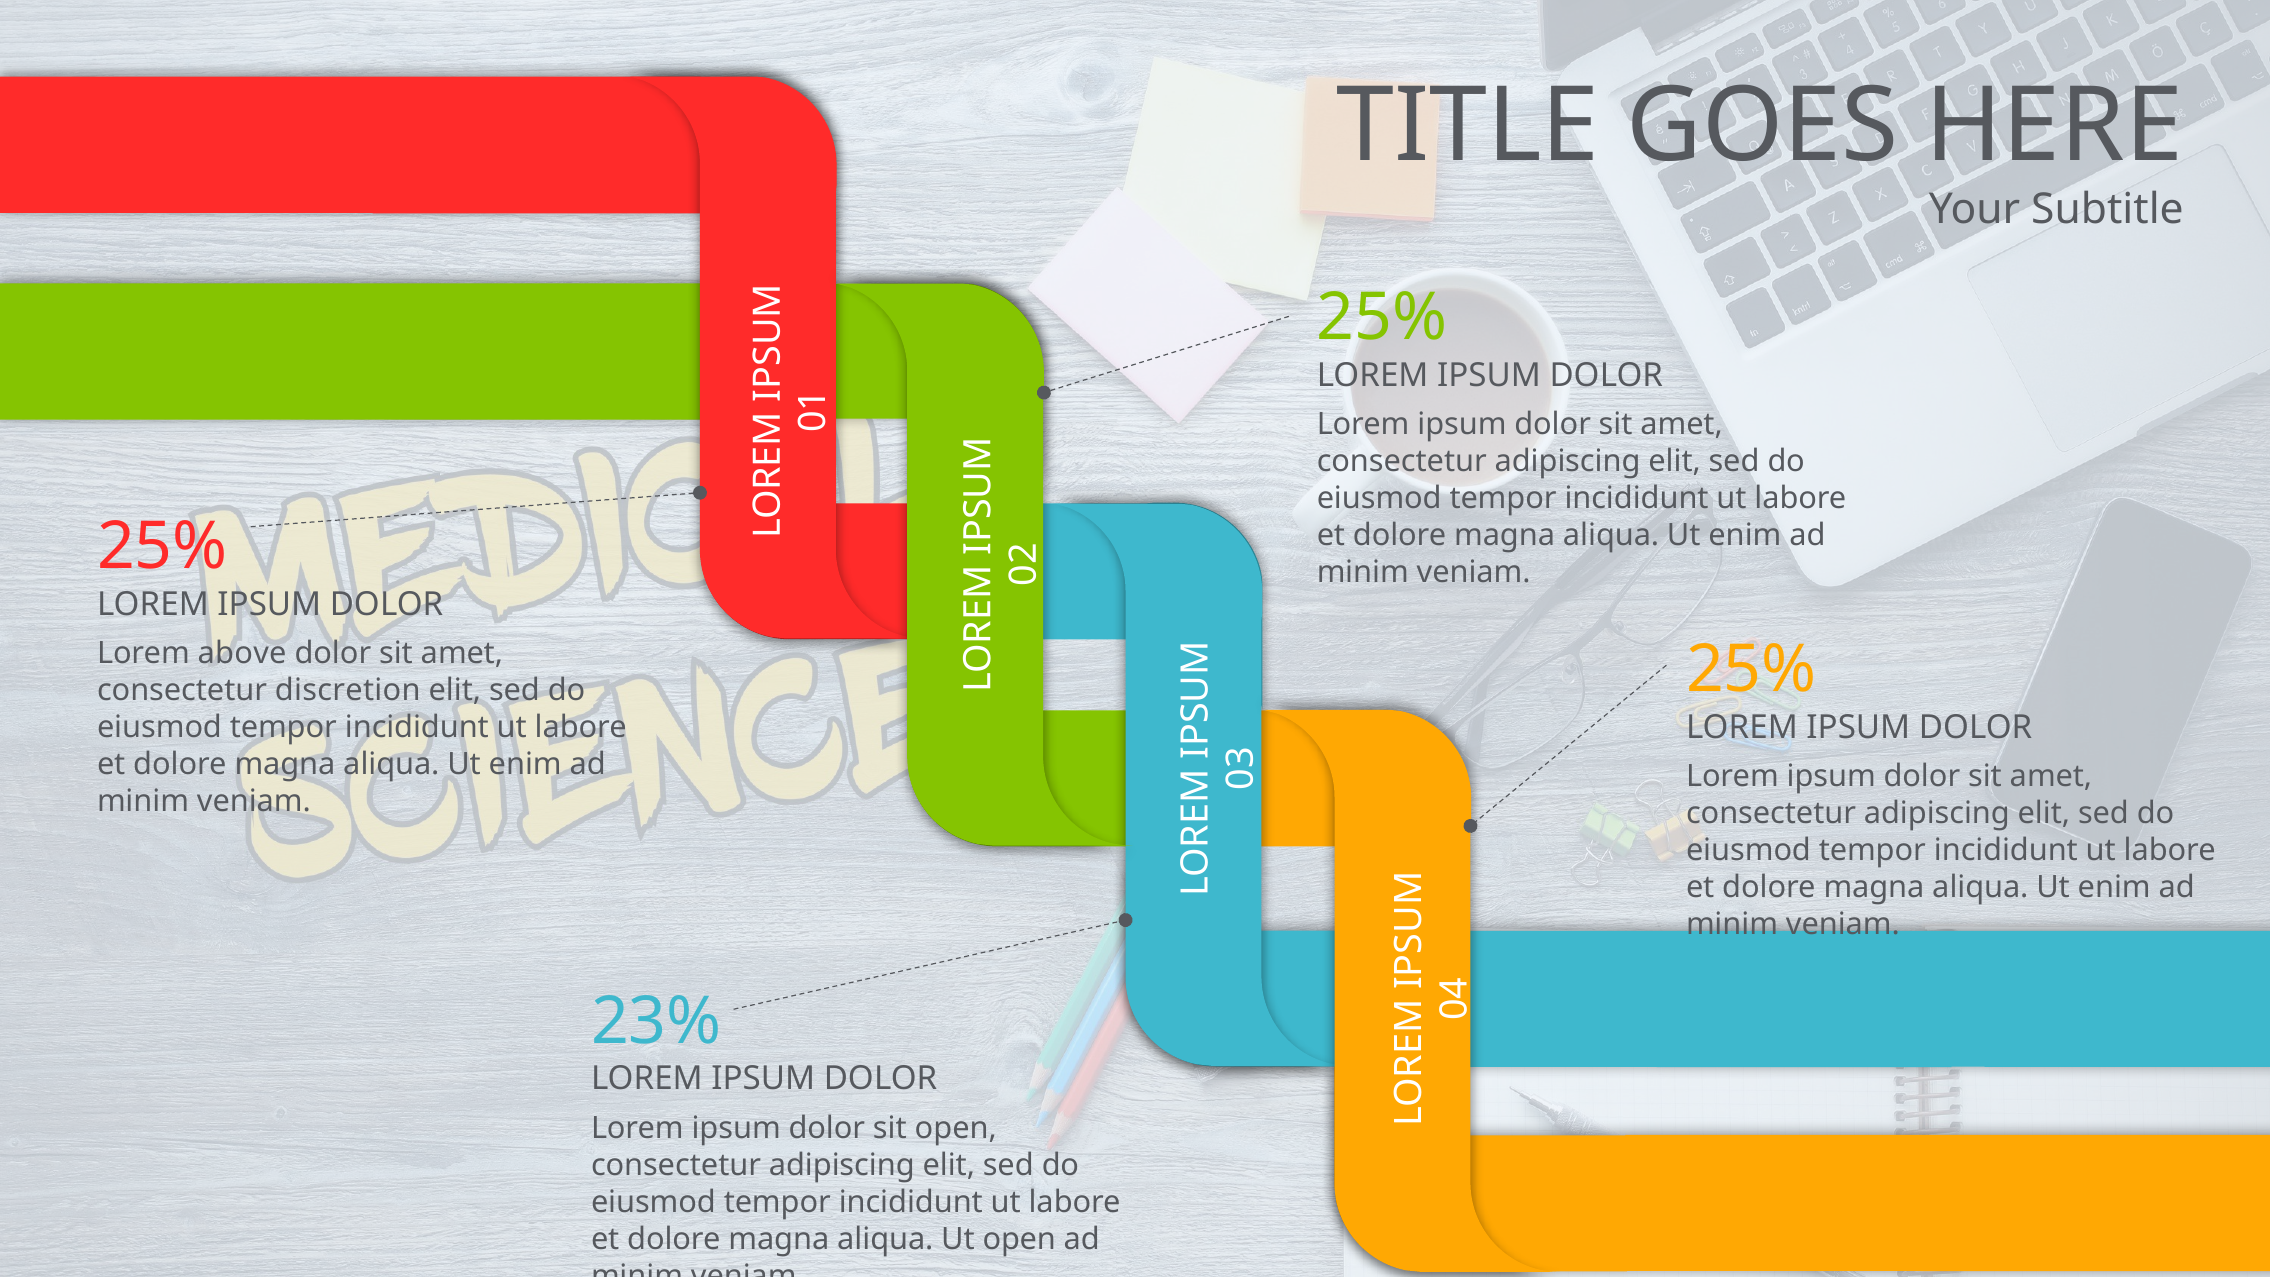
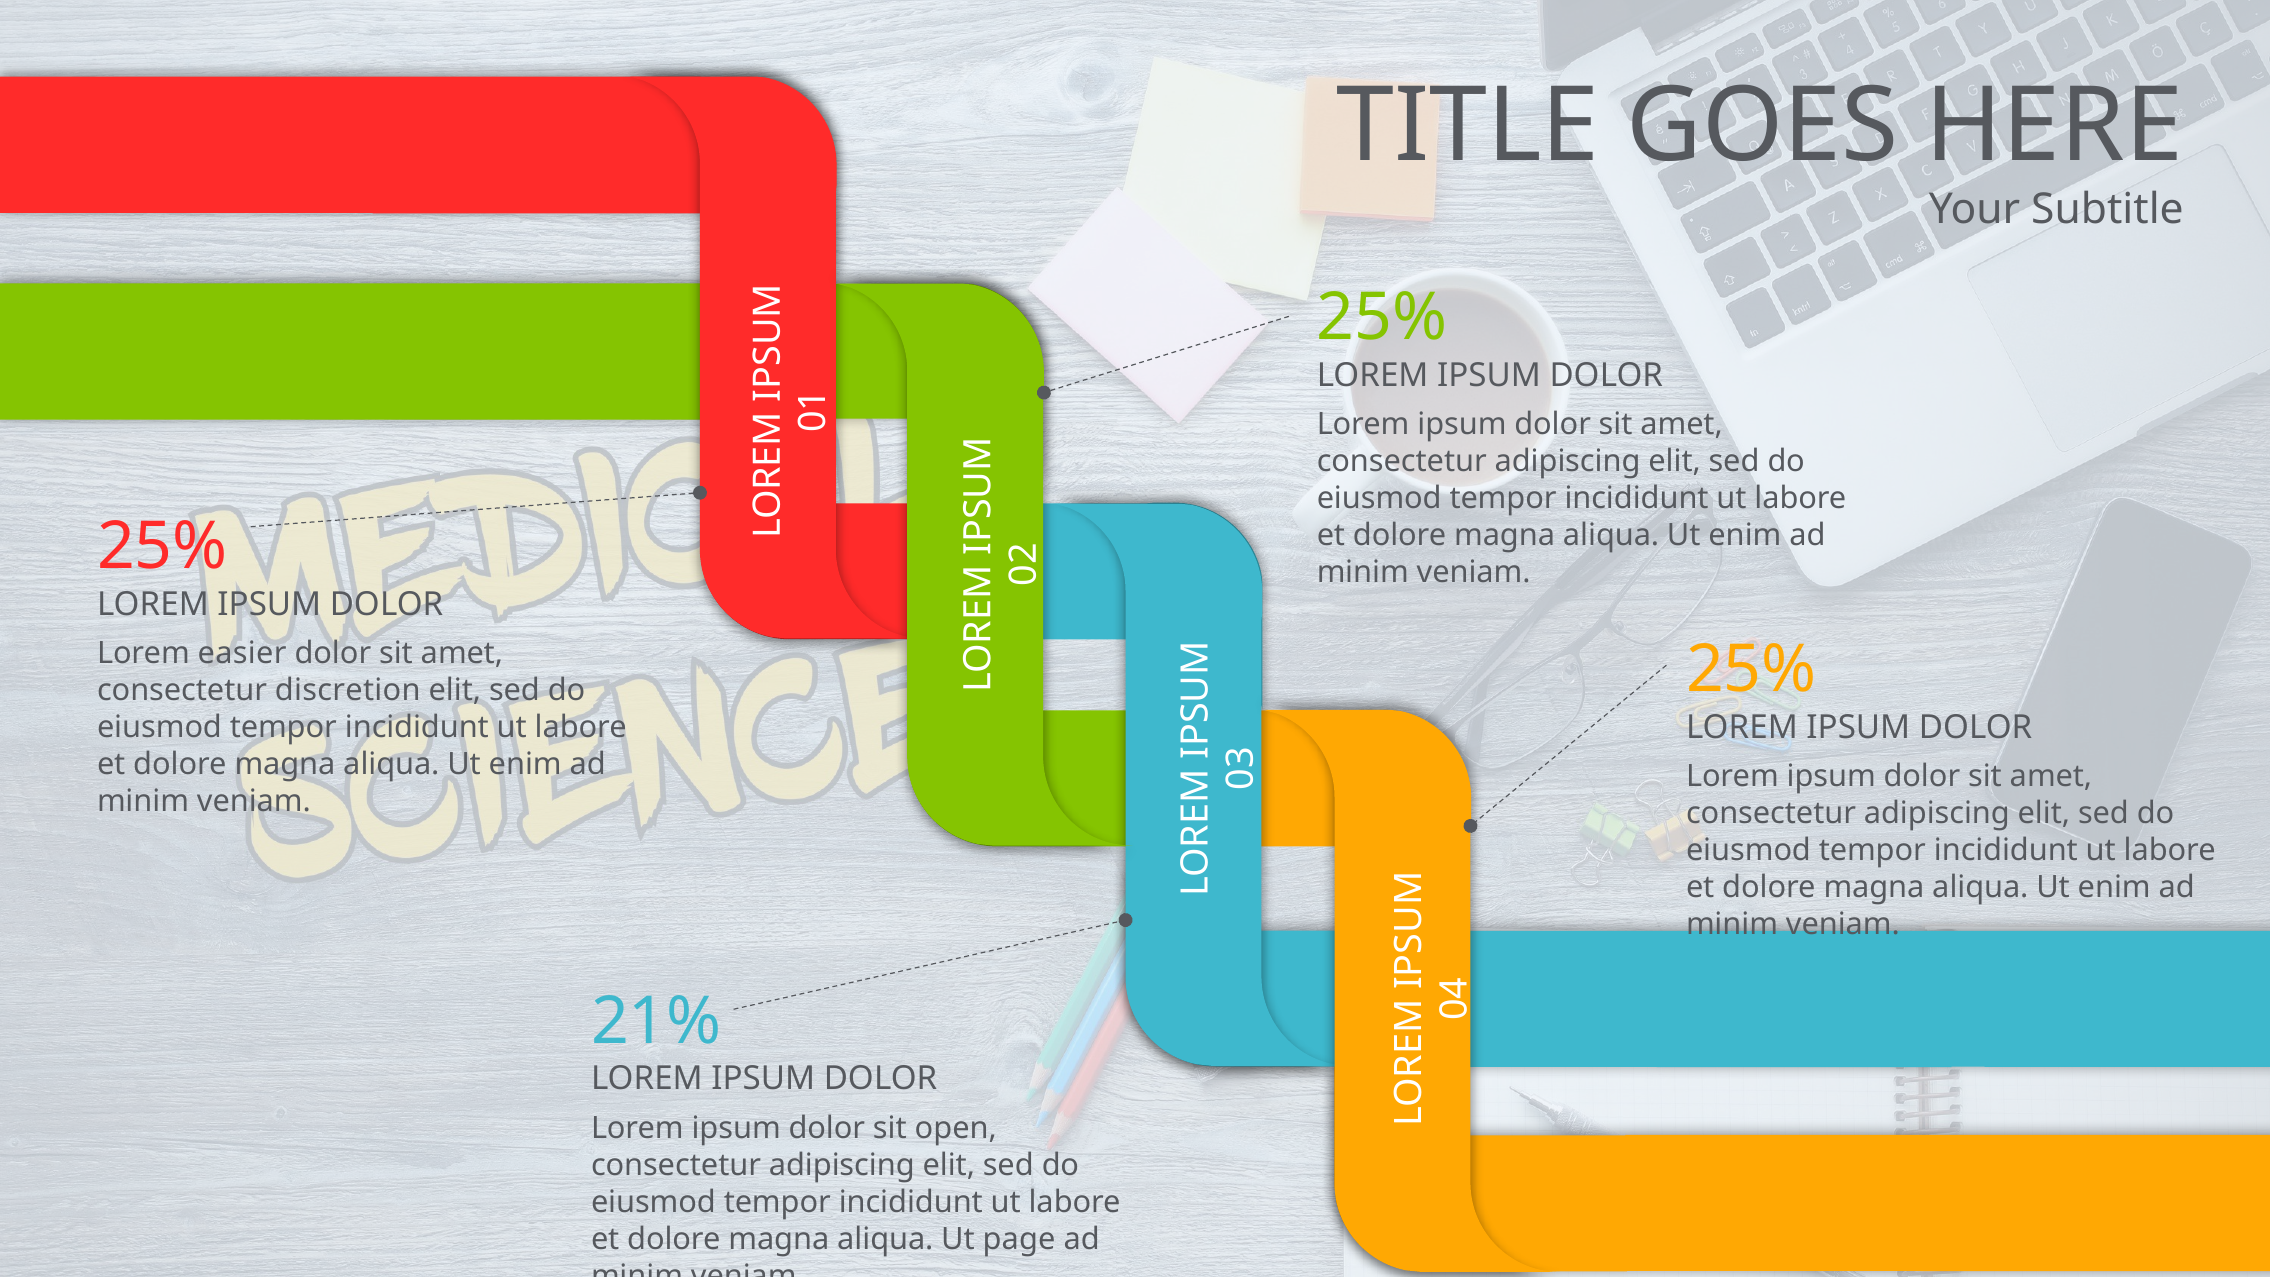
above: above -> easier
23%: 23% -> 21%
Ut open: open -> page
